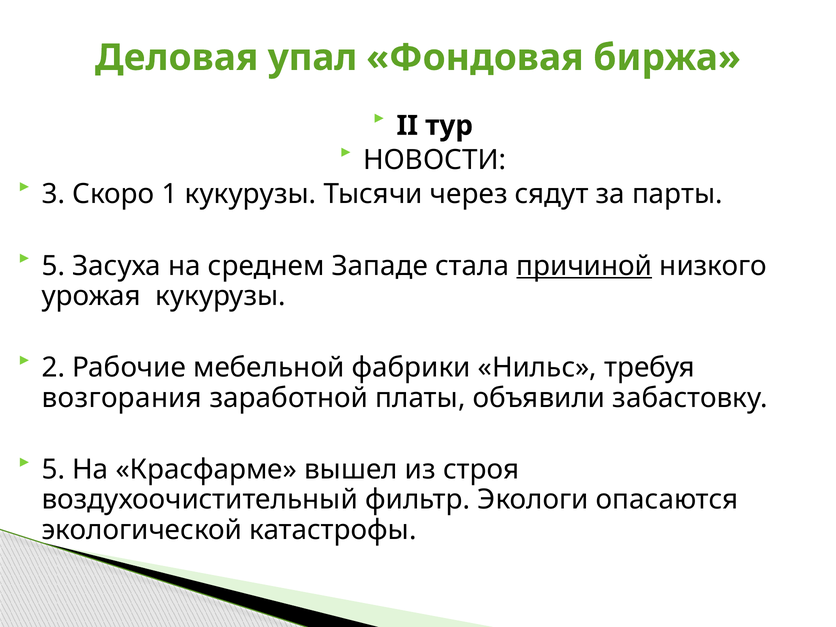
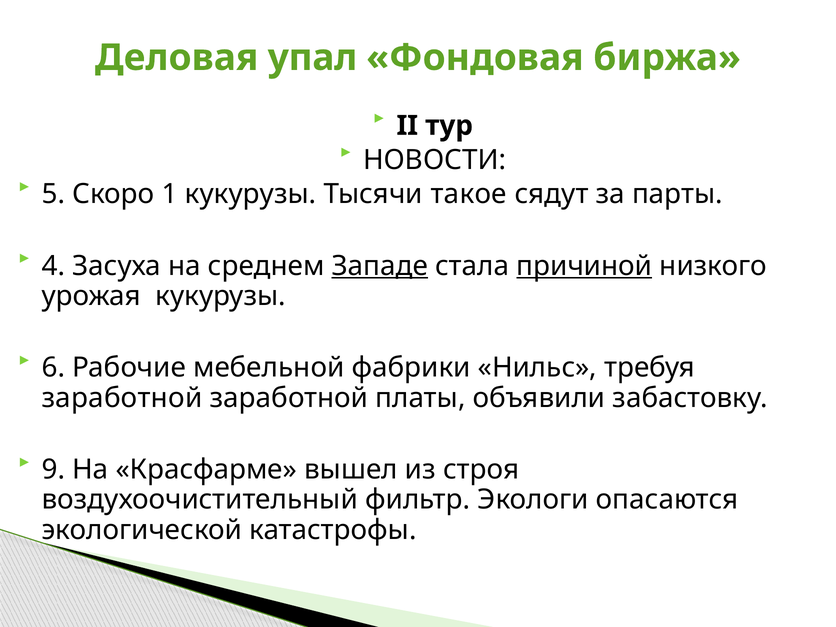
3: 3 -> 5
через: через -> такое
5 at (53, 266): 5 -> 4
Западе underline: none -> present
2: 2 -> 6
возгорания at (122, 398): возгорания -> заработной
5 at (53, 470): 5 -> 9
